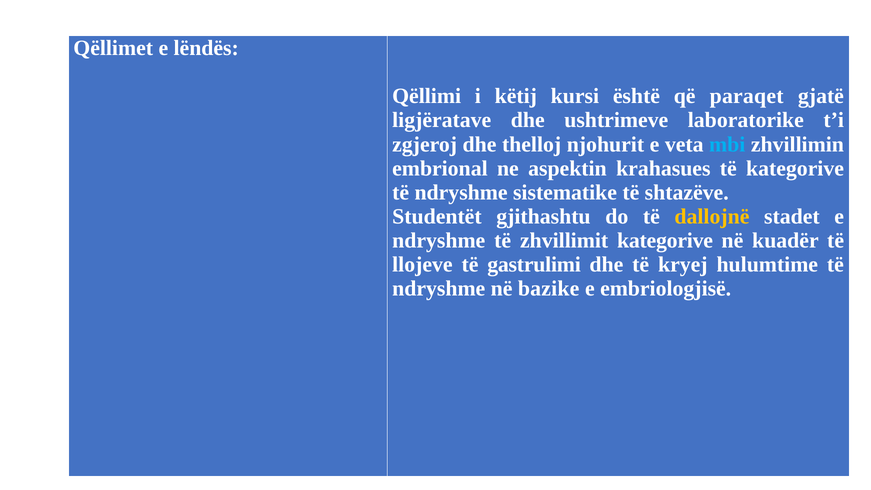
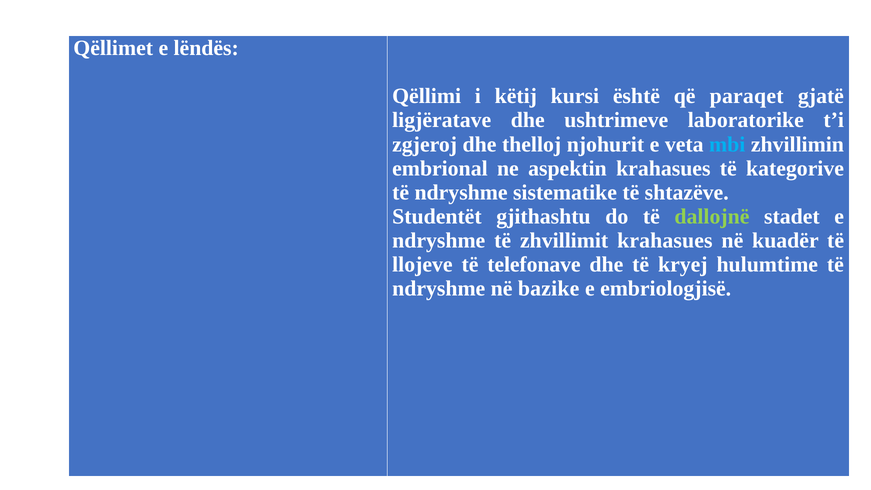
dallojnë colour: yellow -> light green
zhvillimit kategorive: kategorive -> krahasues
gastrulimi: gastrulimi -> telefonave
